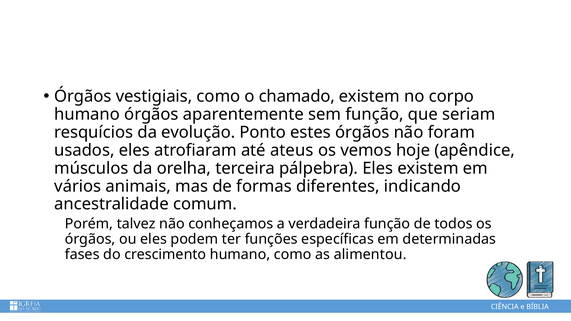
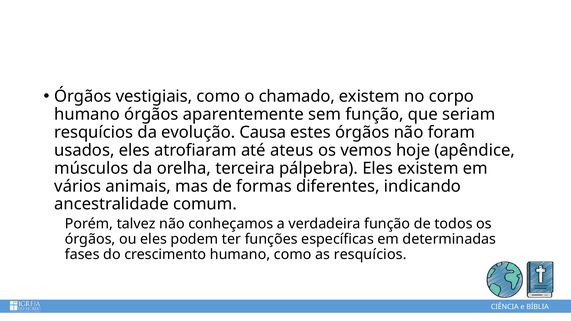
Ponto: Ponto -> Causa
as alimentou: alimentou -> resquícios
